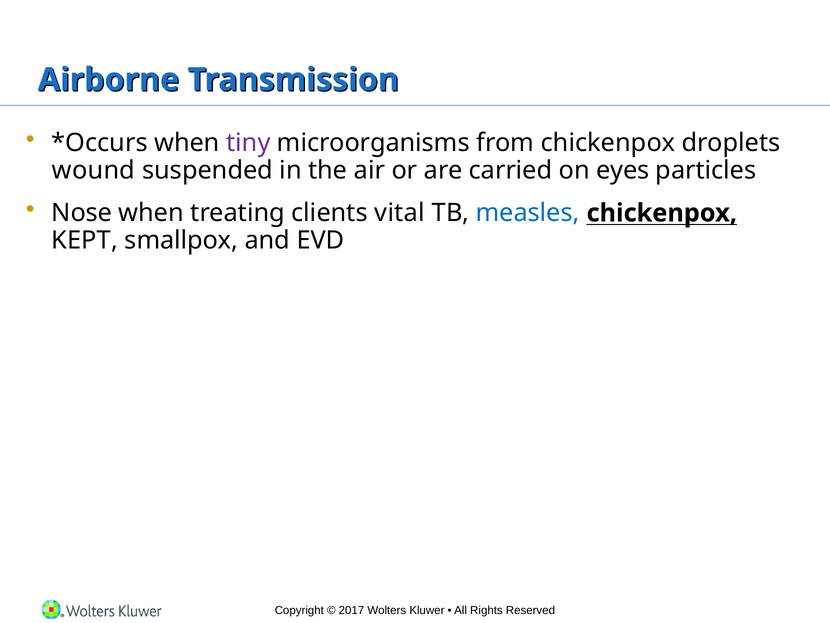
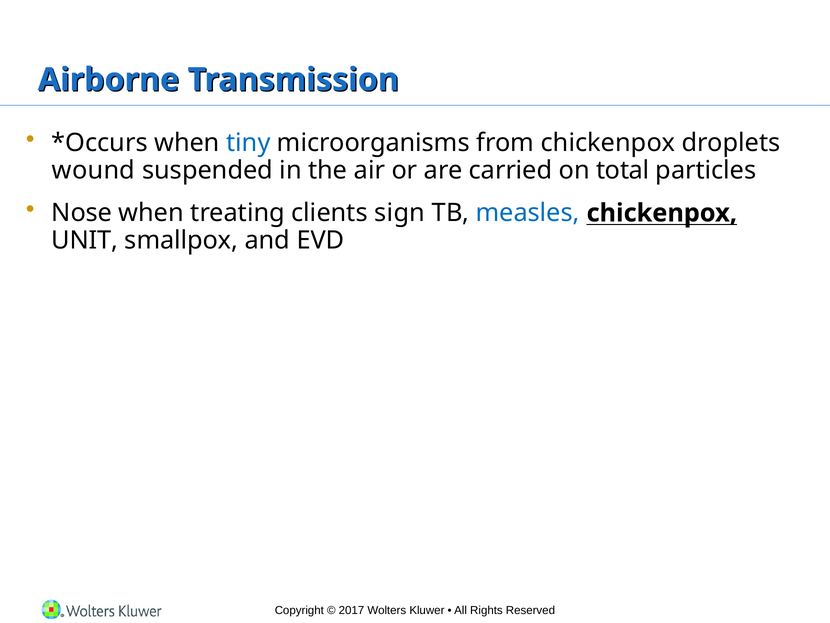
tiny colour: purple -> blue
eyes: eyes -> total
vital: vital -> sign
KEPT: KEPT -> UNIT
